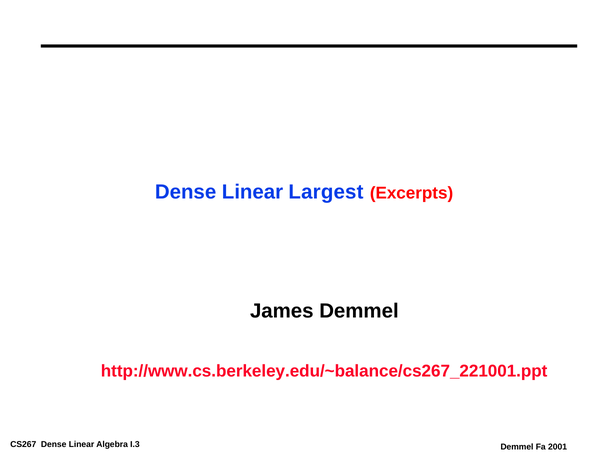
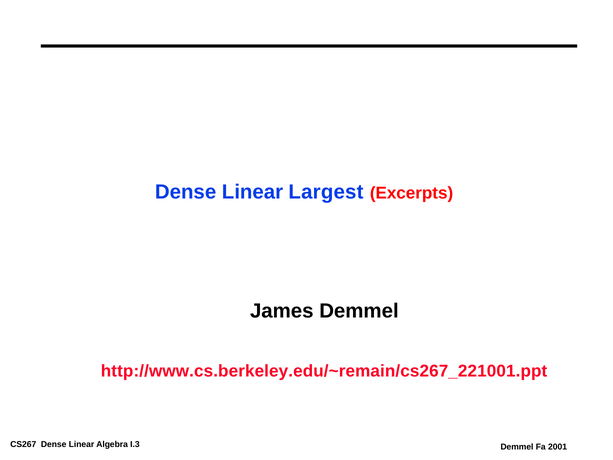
http://www.cs.berkeley.edu/~balance/cs267_221001.ppt: http://www.cs.berkeley.edu/~balance/cs267_221001.ppt -> http://www.cs.berkeley.edu/~remain/cs267_221001.ppt
